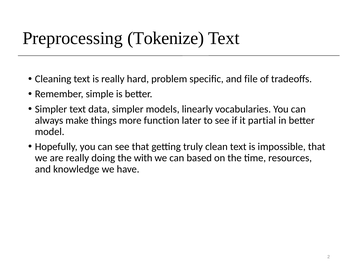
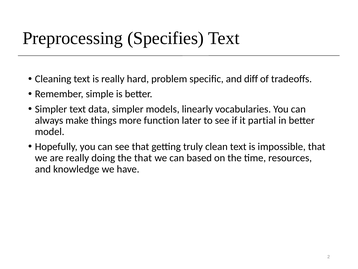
Tokenize: Tokenize -> Specifies
file: file -> diff
the with: with -> that
